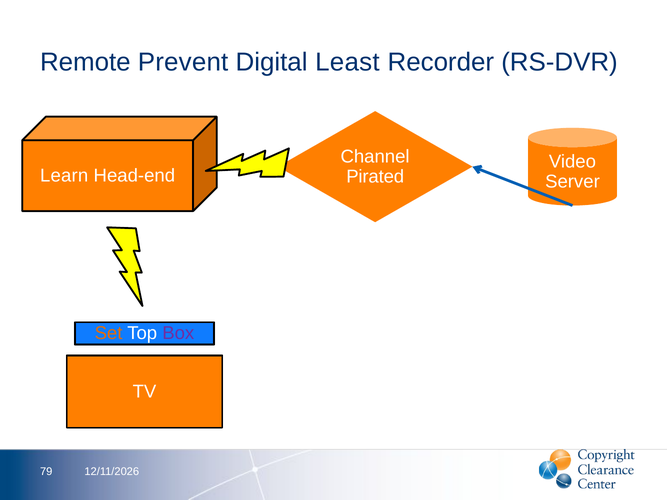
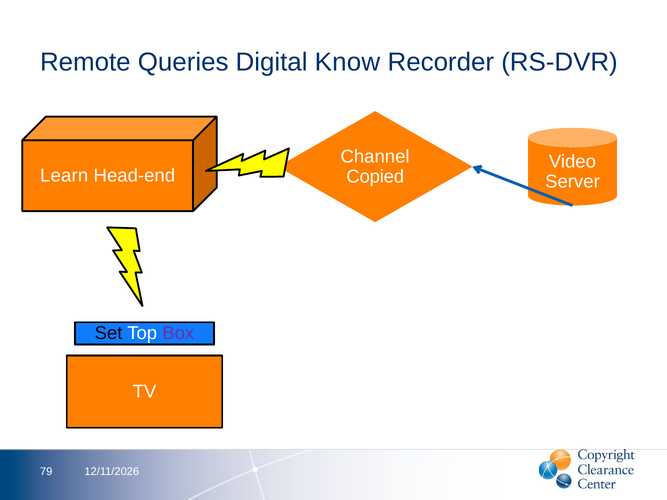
Prevent: Prevent -> Queries
Least: Least -> Know
Pirated: Pirated -> Copied
Set colour: orange -> black
